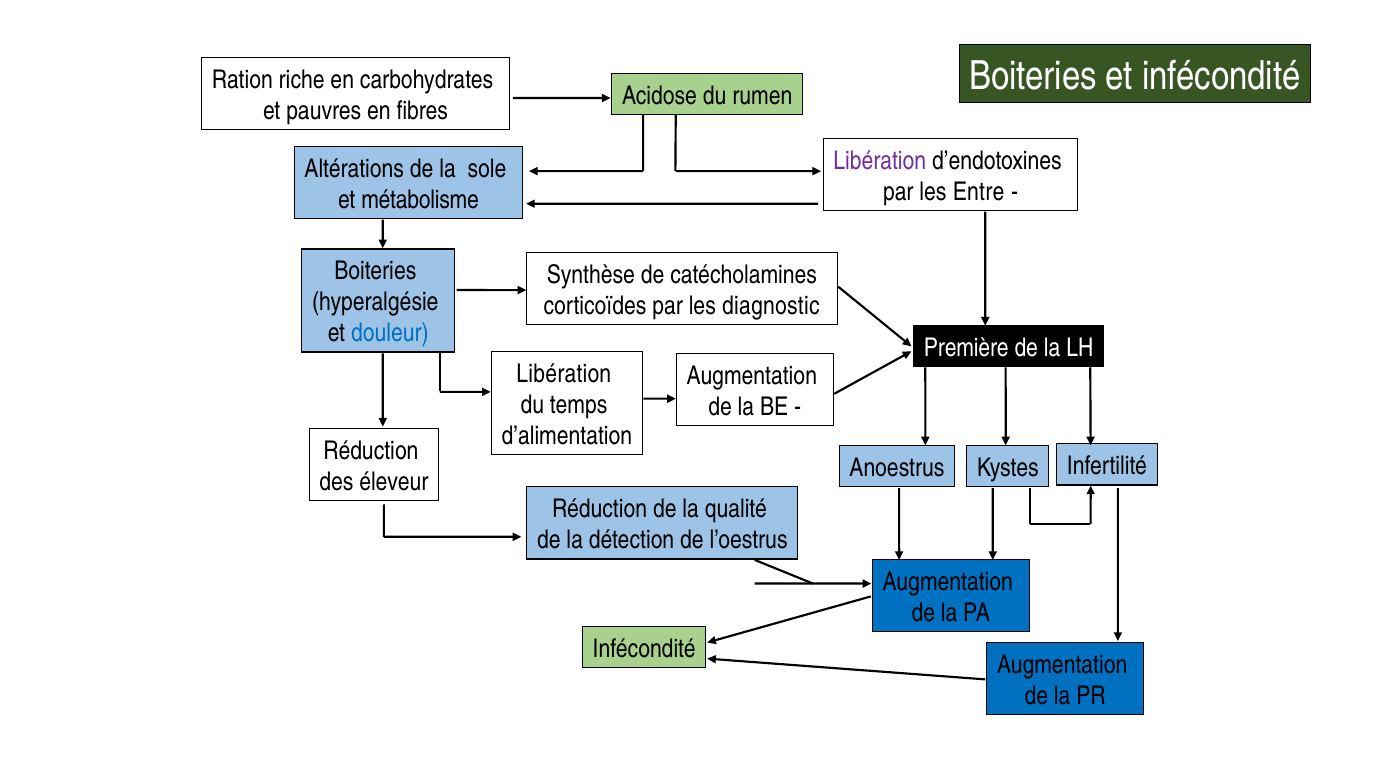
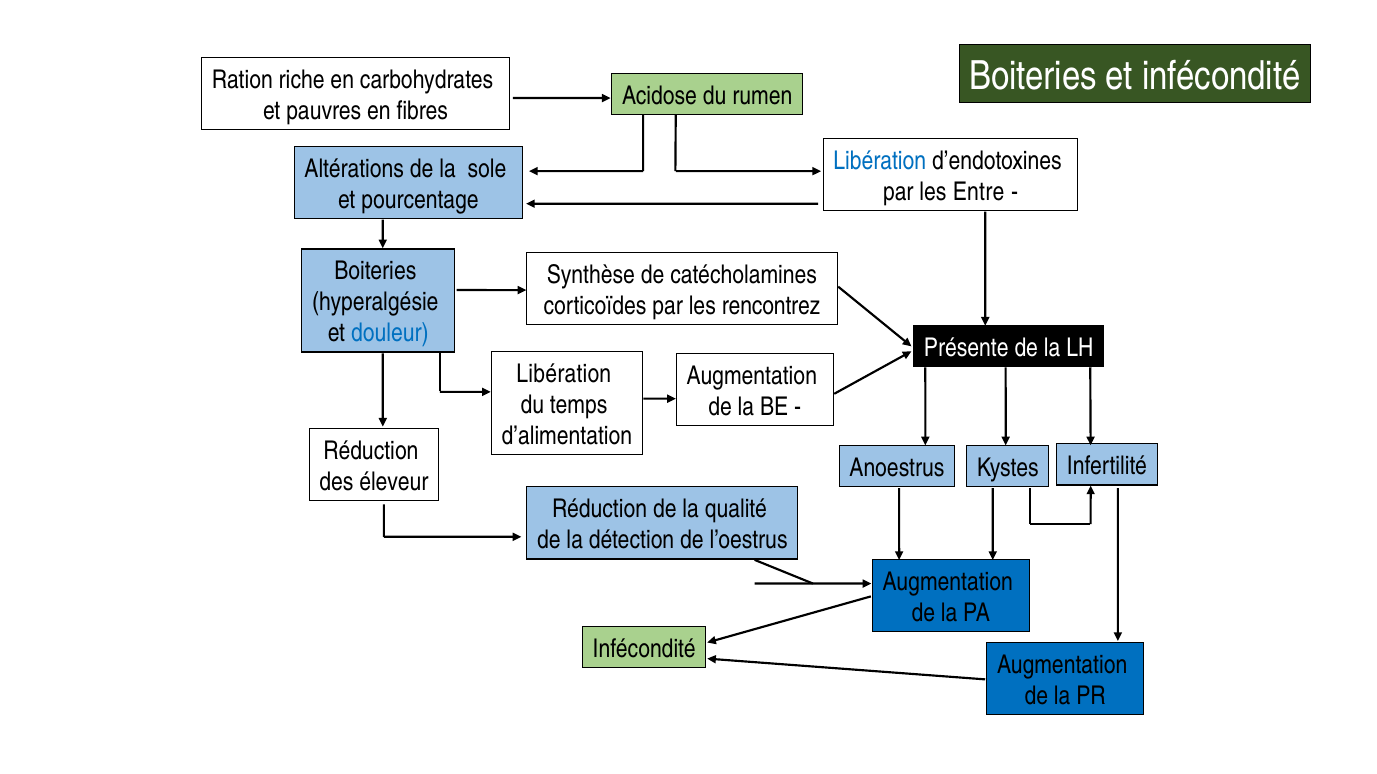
Libération at (880, 161) colour: purple -> blue
métabolisme: métabolisme -> pourcentage
diagnostic: diagnostic -> rencontrez
Première: Première -> Présente
